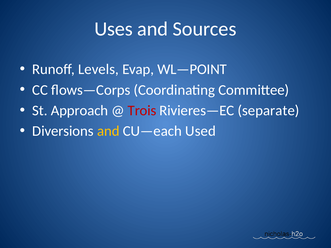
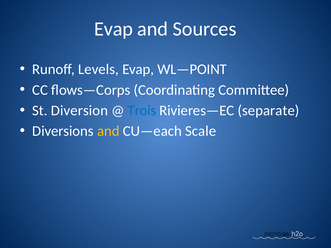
Uses at (114, 29): Uses -> Evap
Approach: Approach -> Diversion
Trois colour: red -> blue
Used: Used -> Scale
